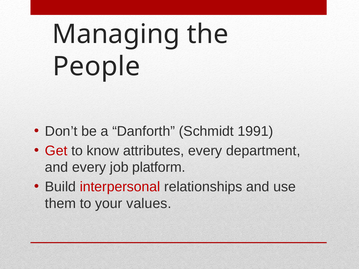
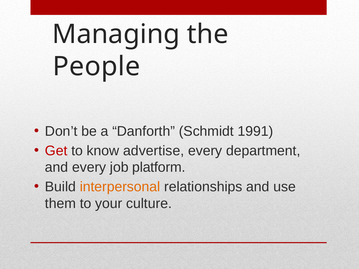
attributes: attributes -> advertise
interpersonal colour: red -> orange
values: values -> culture
